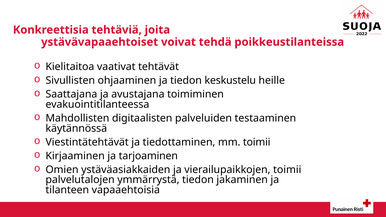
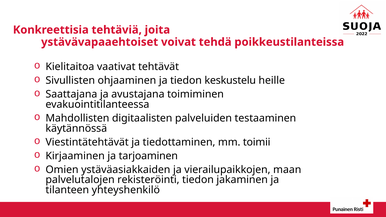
vierailupaikkojen toimii: toimii -> maan
ymmärrystä: ymmärrystä -> rekisteröinti
vapaaehtoisia: vapaaehtoisia -> yhteyshenkilö
